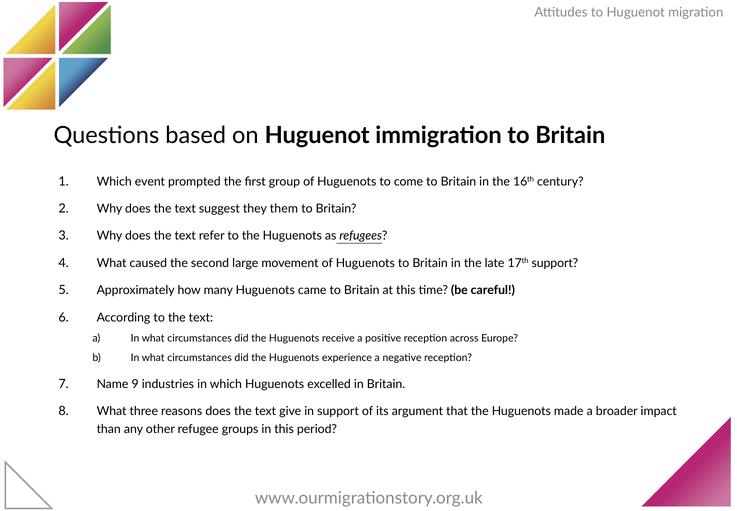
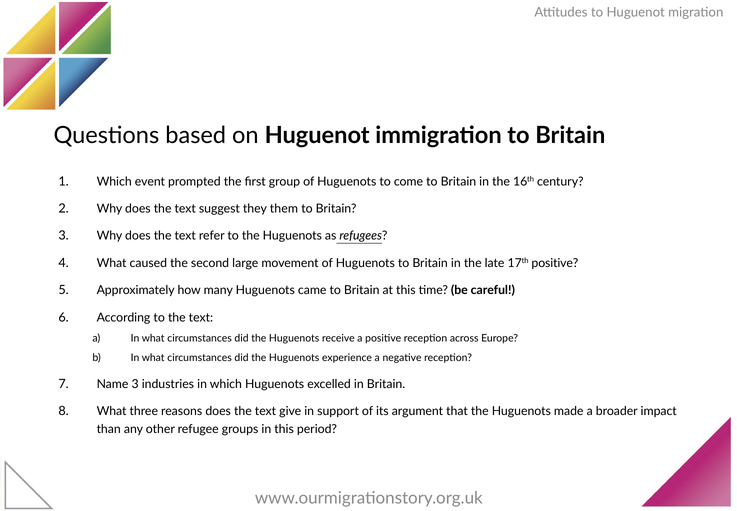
17th support: support -> positive
Name 9: 9 -> 3
